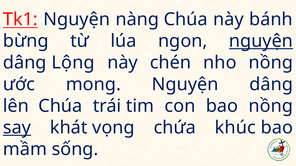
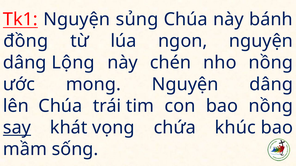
nàng: nàng -> sủng
bừng: bừng -> đồng
nguyện at (261, 41) underline: present -> none
